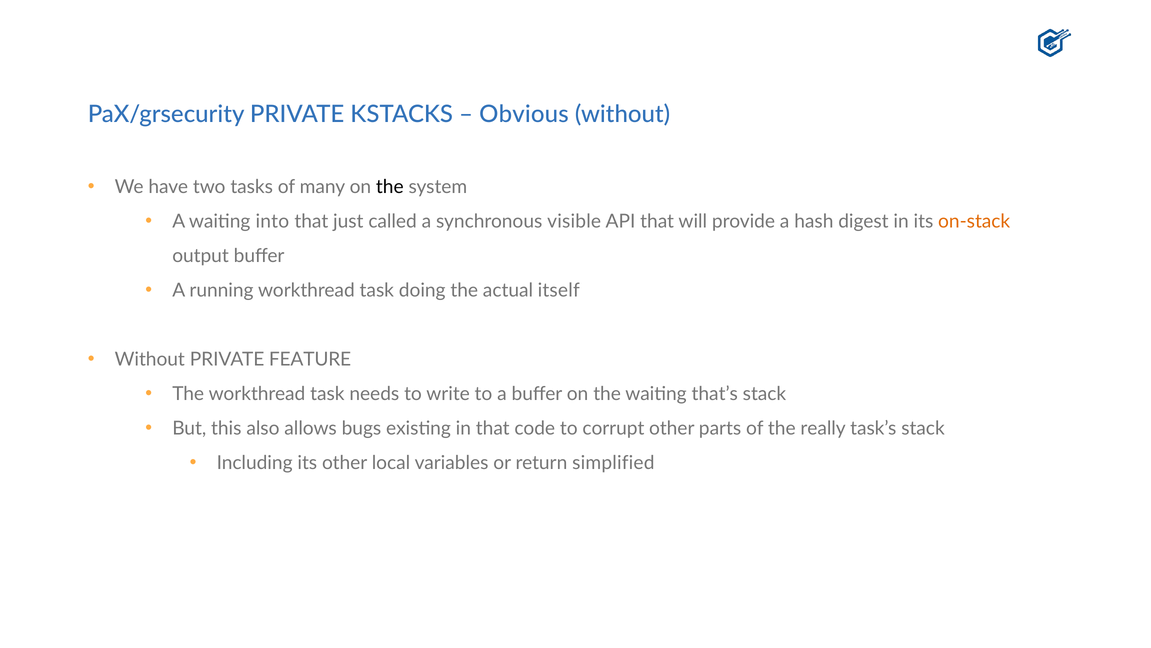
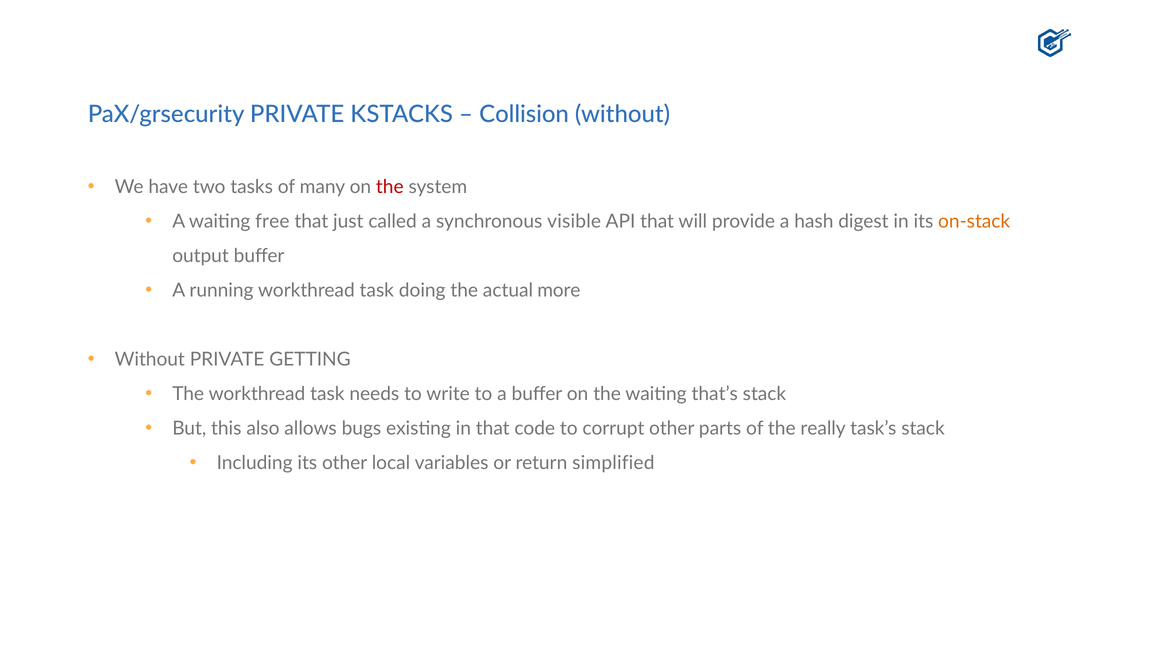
Obvious: Obvious -> Collision
the at (390, 187) colour: black -> red
into: into -> free
itself: itself -> more
FEATURE: FEATURE -> GETTING
